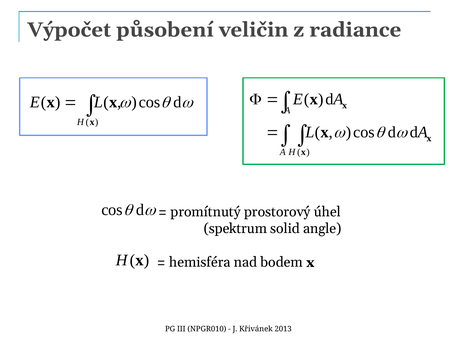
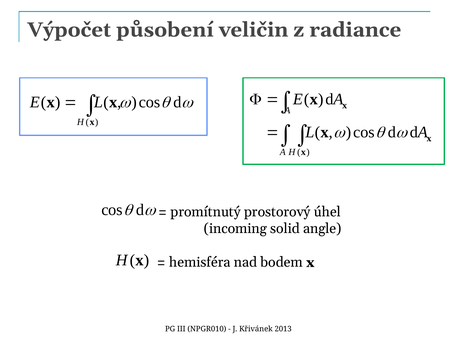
spektrum: spektrum -> incoming
